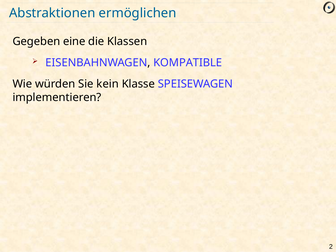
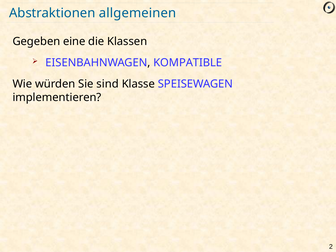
ermöglichen: ermöglichen -> allgemeinen
kein: kein -> sind
